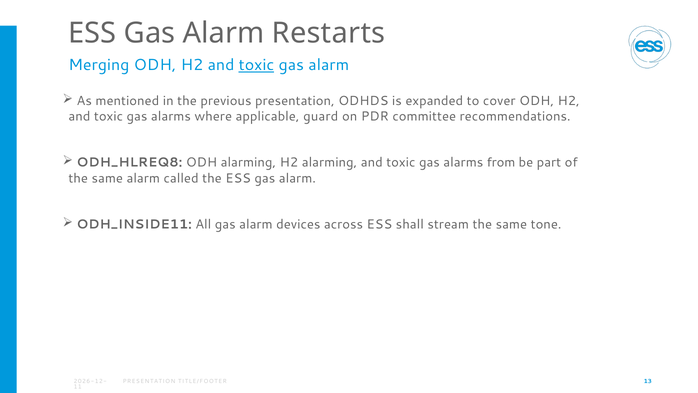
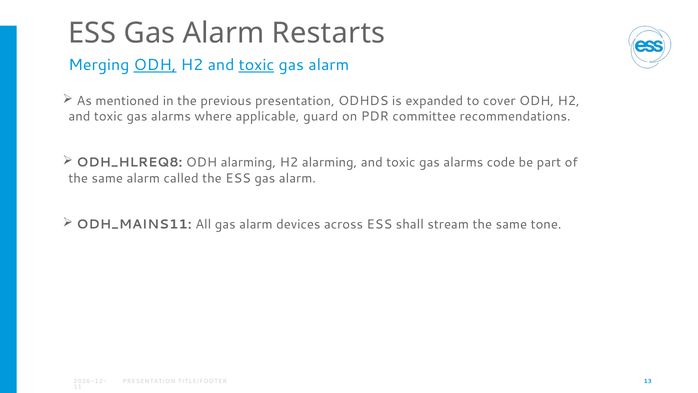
ODH at (155, 65) underline: none -> present
from: from -> code
ODH_INSIDE11: ODH_INSIDE11 -> ODH_MAINS11
